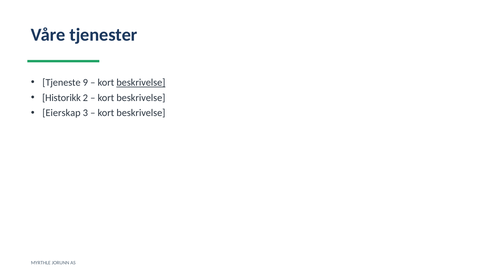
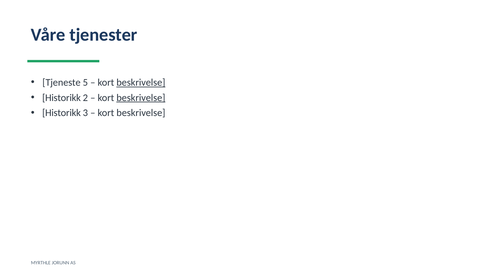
9: 9 -> 5
beskrivelse at (141, 98) underline: none -> present
Eierskap at (61, 113): Eierskap -> Historikk
